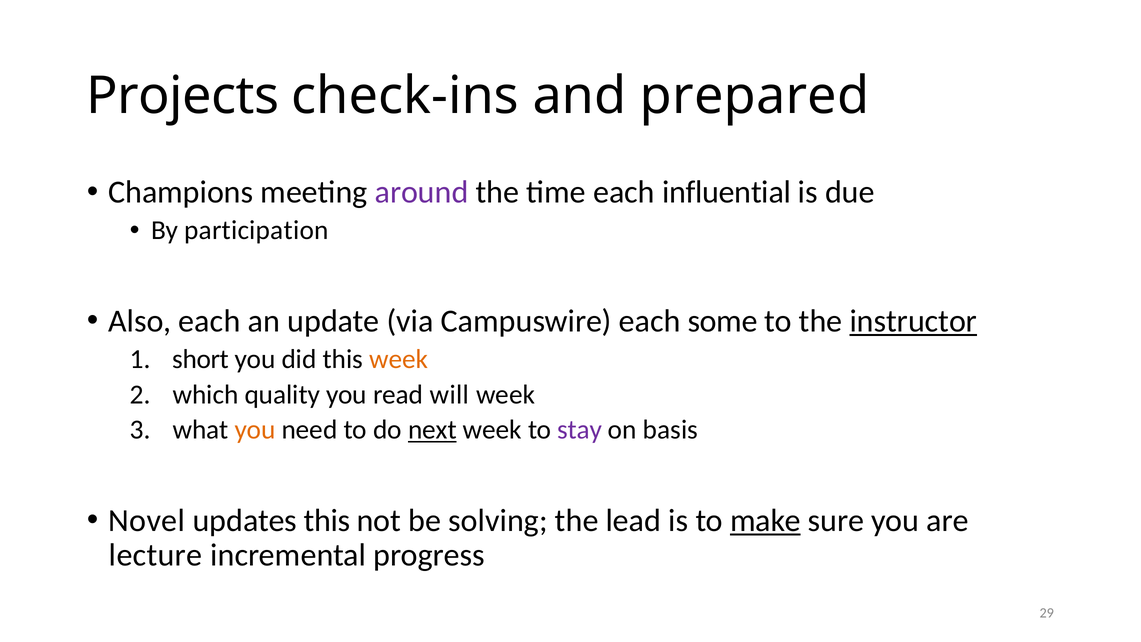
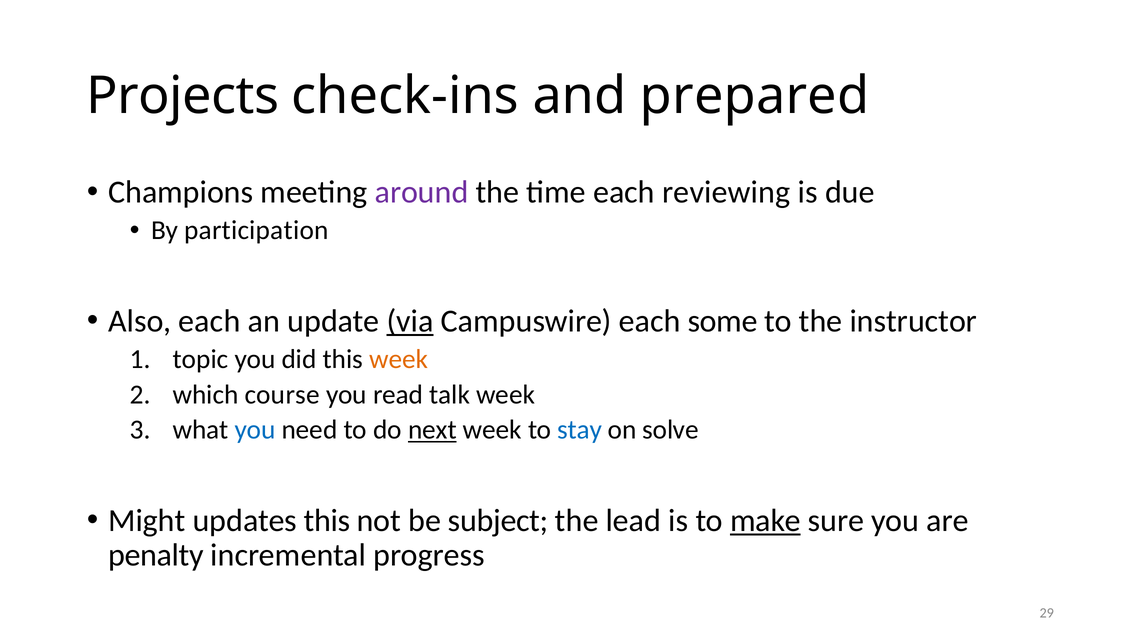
influential: influential -> reviewing
via underline: none -> present
instructor underline: present -> none
short: short -> topic
quality: quality -> course
will: will -> talk
you at (255, 430) colour: orange -> blue
stay colour: purple -> blue
basis: basis -> solve
Novel: Novel -> Might
solving: solving -> subject
lecture: lecture -> penalty
